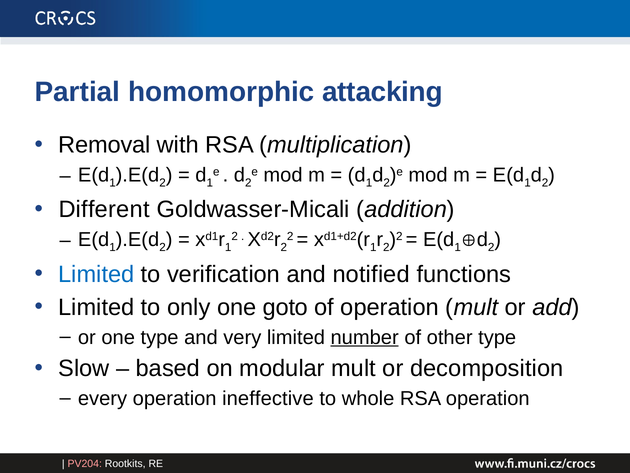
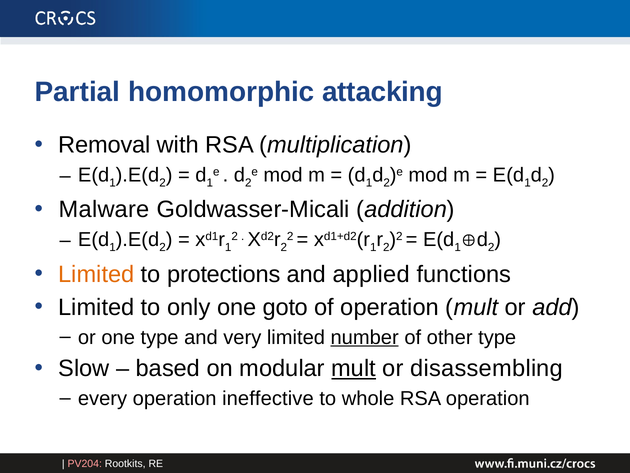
Different: Different -> Malware
Limited at (96, 274) colour: blue -> orange
verification: verification -> protections
notified: notified -> applied
mult at (354, 368) underline: none -> present
decomposition: decomposition -> disassembling
